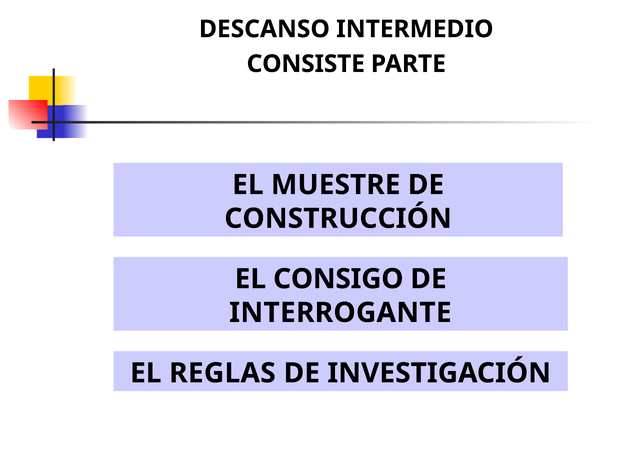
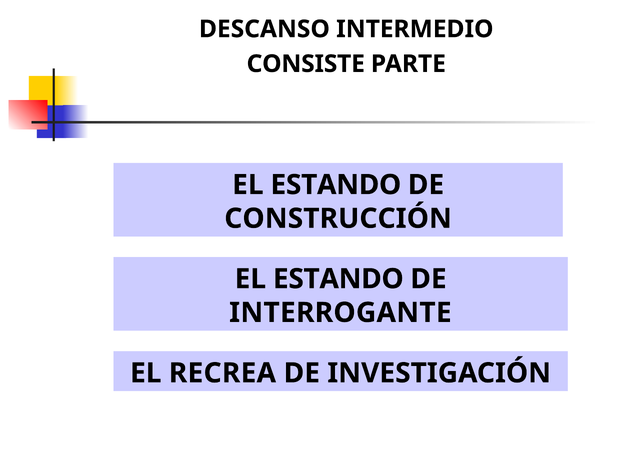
MUESTRE at (336, 185): MUESTRE -> ESTANDO
CONSIGO at (338, 279): CONSIGO -> ESTANDO
REGLAS: REGLAS -> RECREA
